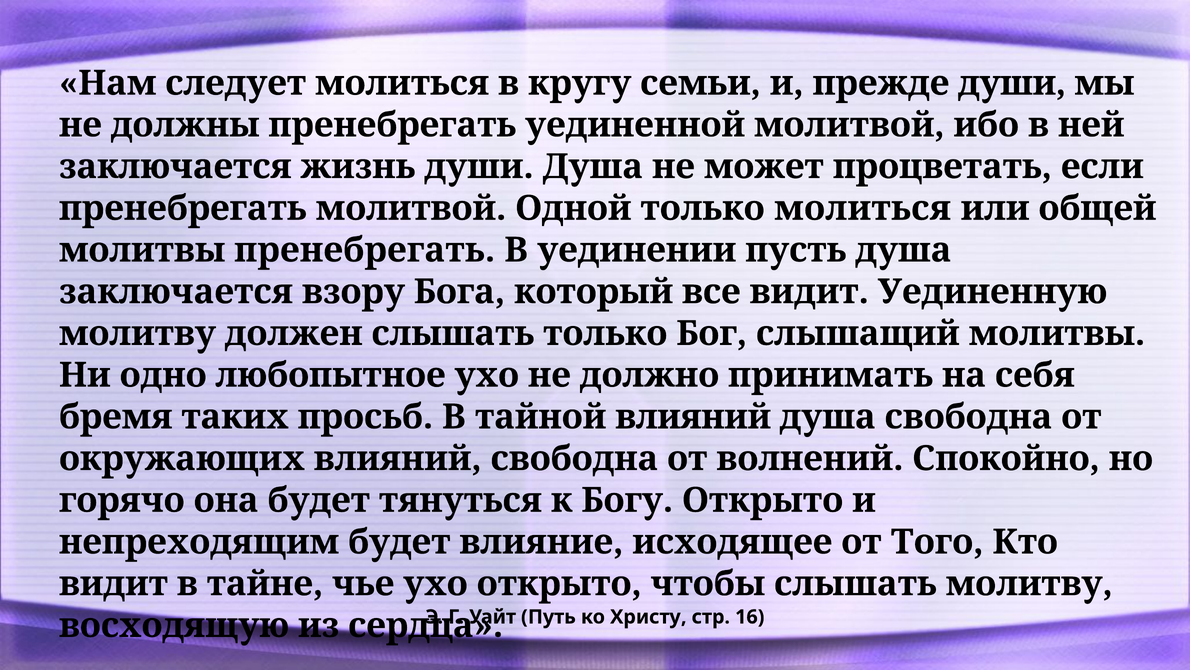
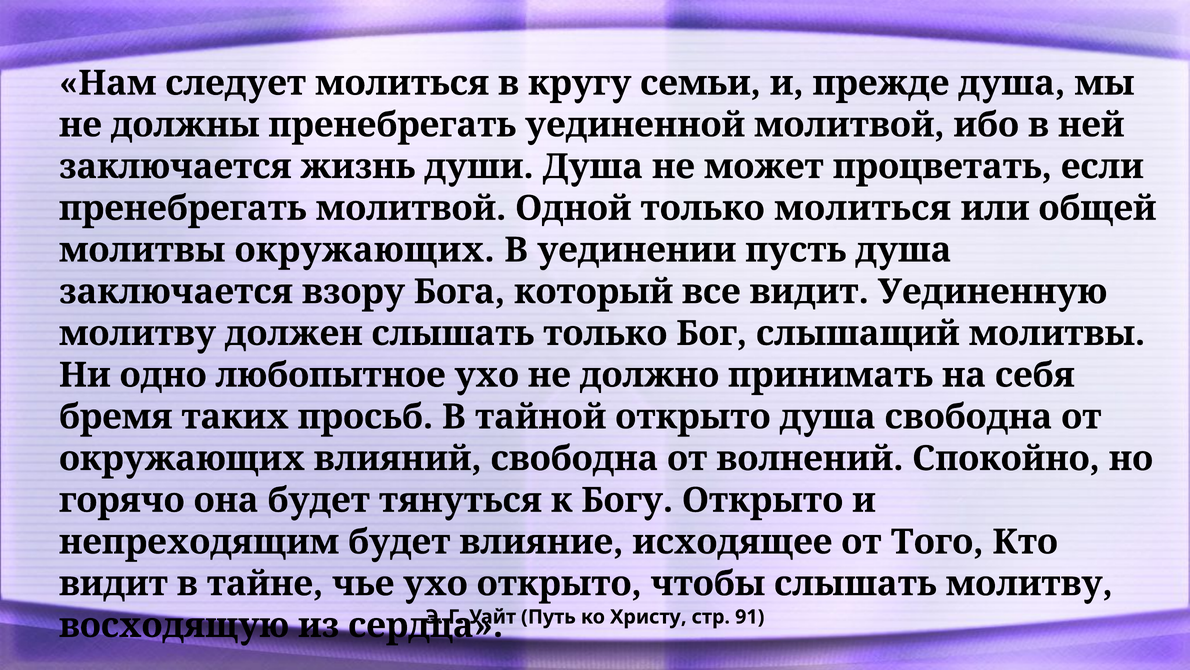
прежде души: души -> душа
молитвы пренебрегать: пренебрегать -> окружающих
тайной влияний: влияний -> открыто
16: 16 -> 91
